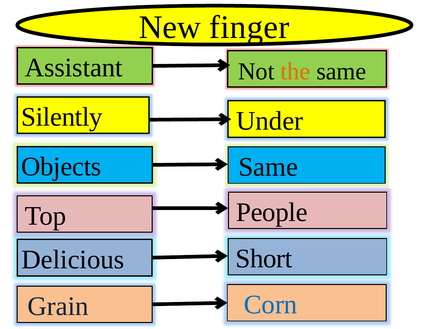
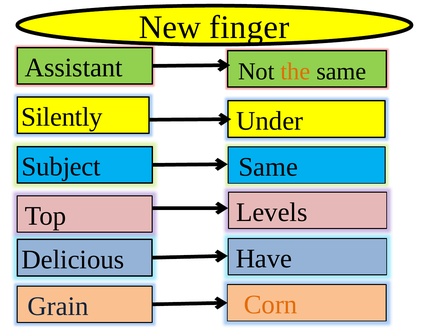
Objects: Objects -> Subject
People: People -> Levels
Short: Short -> Have
Corn colour: blue -> orange
